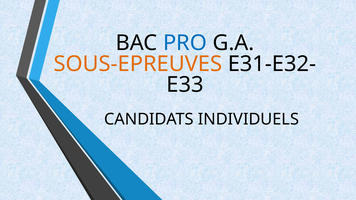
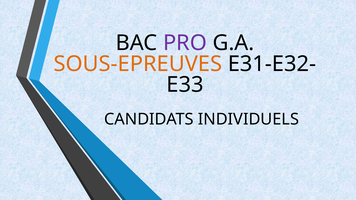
PRO colour: blue -> purple
